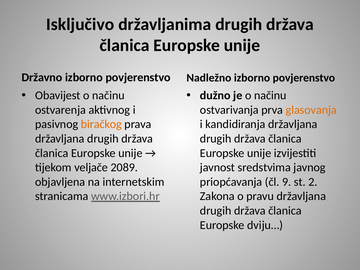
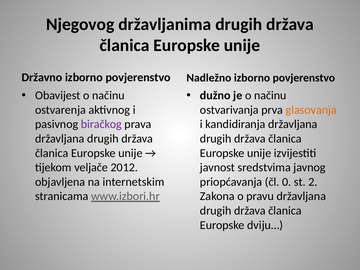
Isključivo: Isključivo -> Njegovog
biračkog colour: orange -> purple
2089: 2089 -> 2012
9: 9 -> 0
